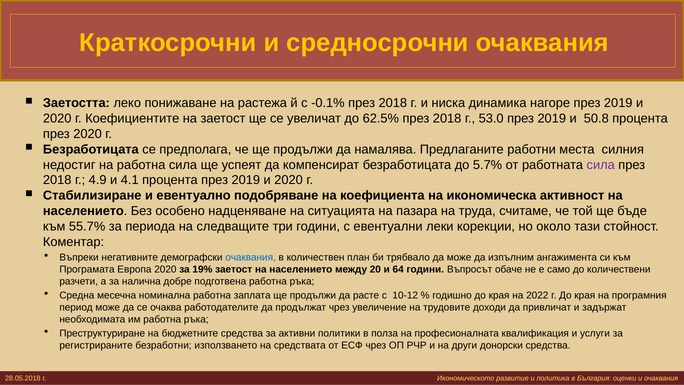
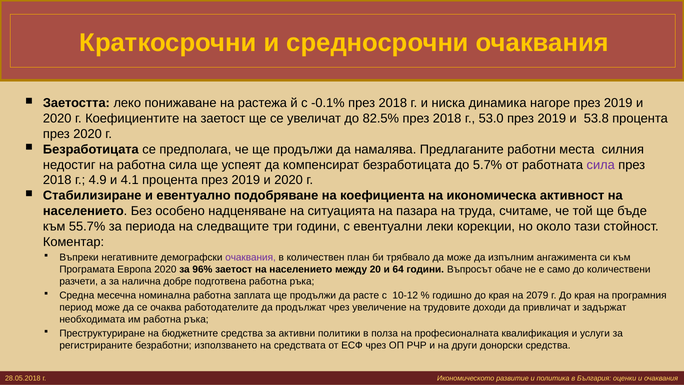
62.5%: 62.5% -> 82.5%
50.8: 50.8 -> 53.8
очаквания at (251, 257) colour: blue -> purple
19%: 19% -> 96%
2022: 2022 -> 2079
